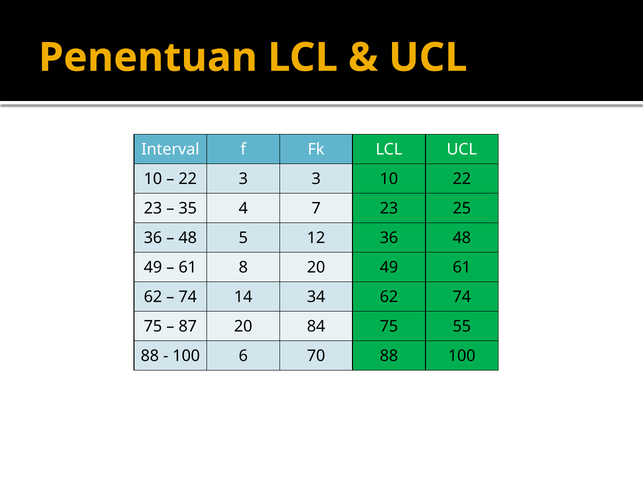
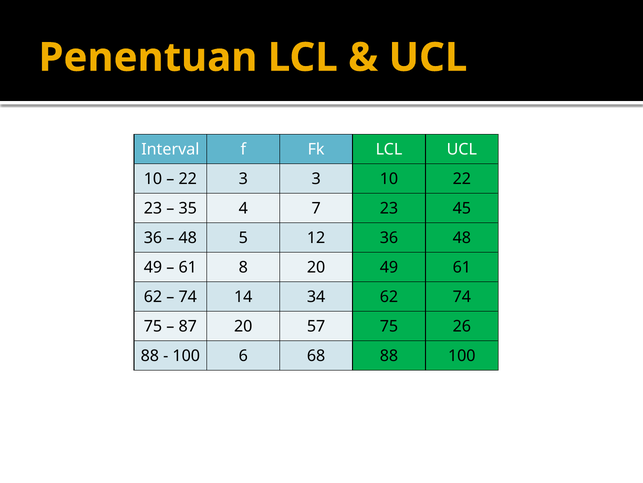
25: 25 -> 45
84: 84 -> 57
55: 55 -> 26
70: 70 -> 68
